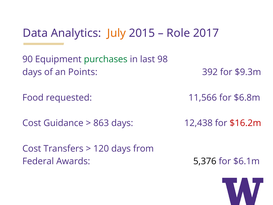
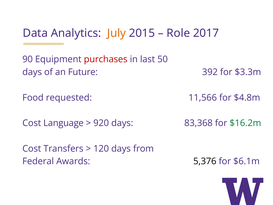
purchases colour: green -> red
98: 98 -> 50
Points: Points -> Future
$9.3m: $9.3m -> $3.3m
$6.8m: $6.8m -> $4.8m
Guidance: Guidance -> Language
863: 863 -> 920
12,438: 12,438 -> 83,368
$16.2m colour: red -> green
